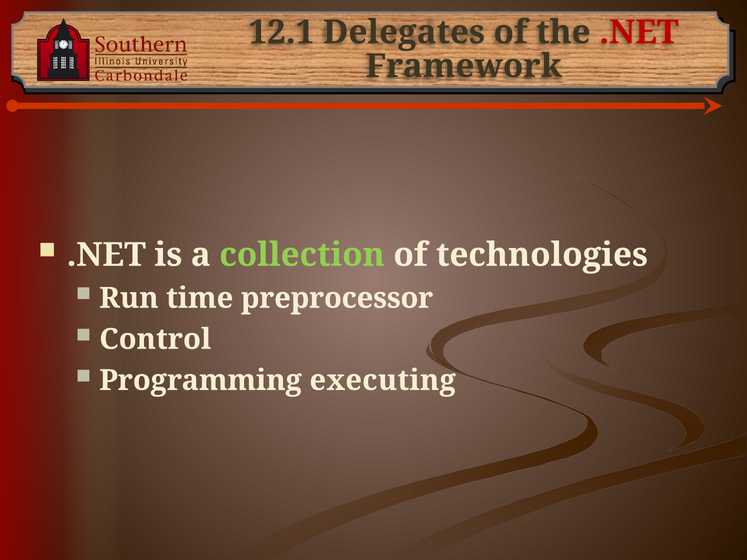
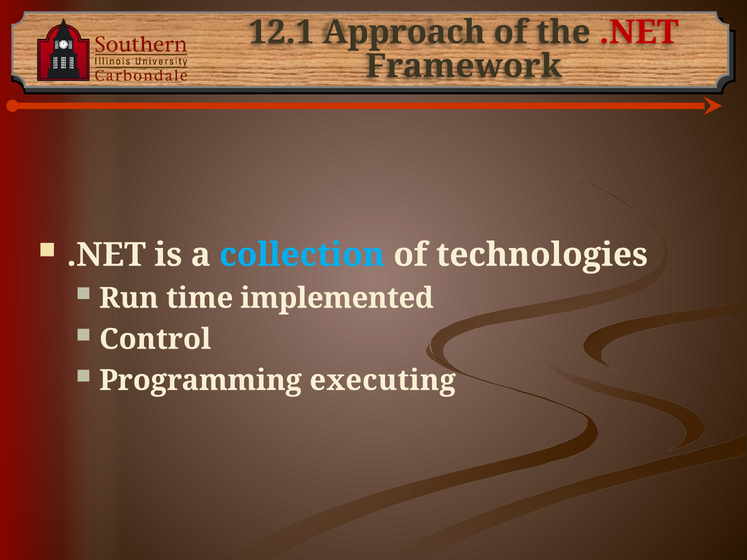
Delegates: Delegates -> Approach
collection colour: light green -> light blue
preprocessor: preprocessor -> implemented
